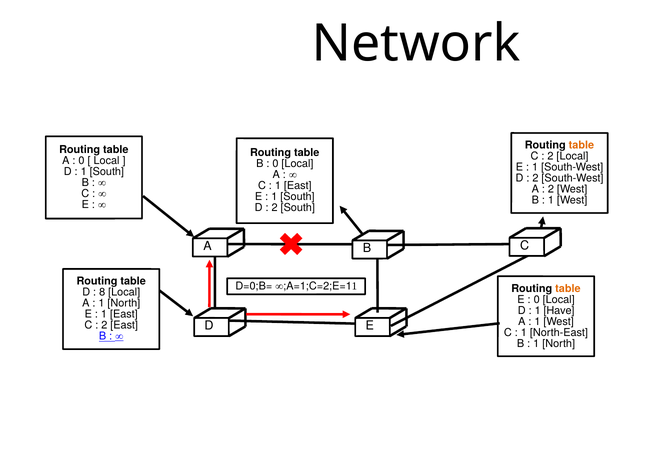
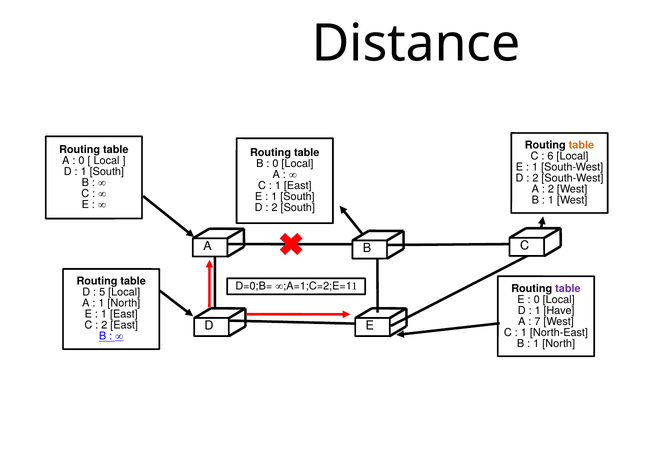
Network: Network -> Distance
2 at (550, 156): 2 -> 6
table at (568, 289) colour: orange -> purple
8: 8 -> 5
1 at (537, 322): 1 -> 7
